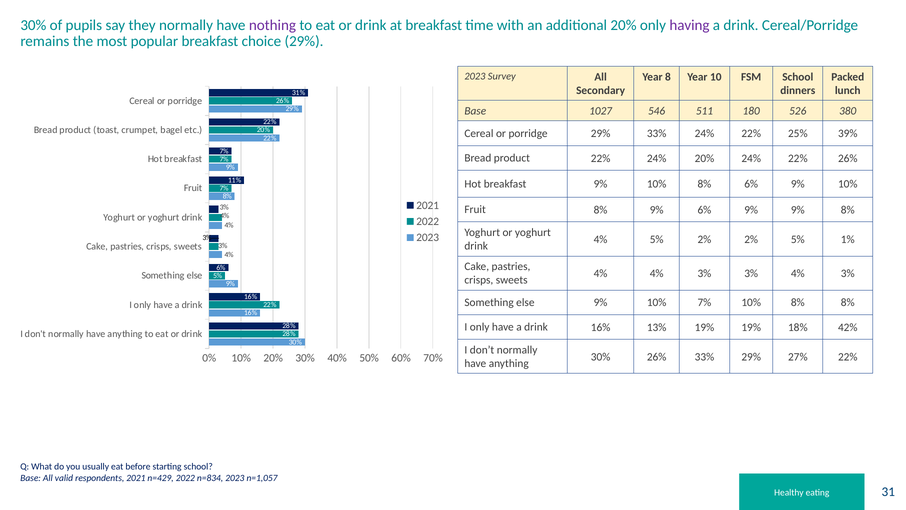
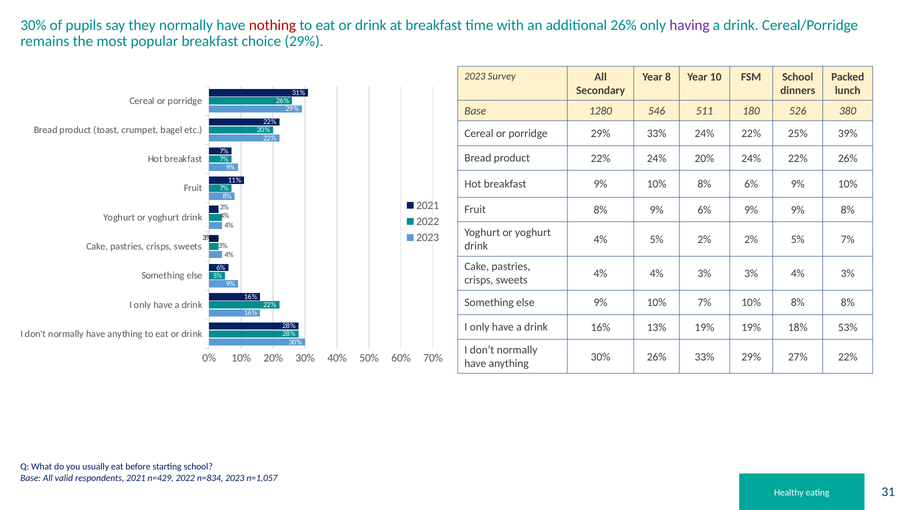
nothing colour: purple -> red
additional 20%: 20% -> 26%
1027: 1027 -> 1280
5% 1%: 1% -> 7%
42%: 42% -> 53%
